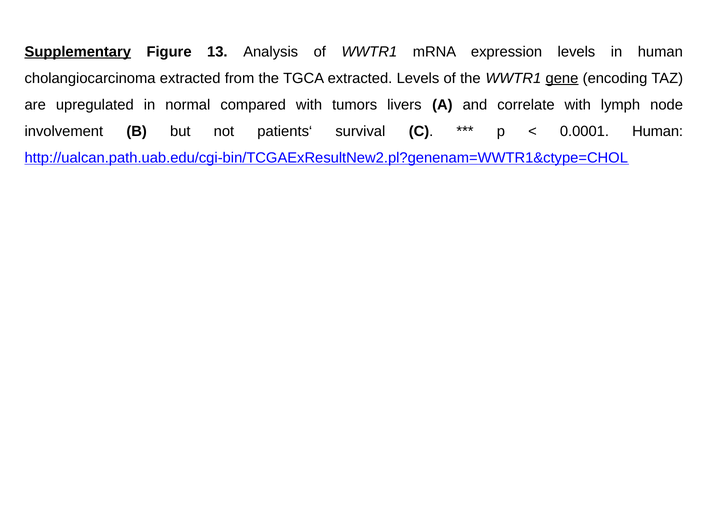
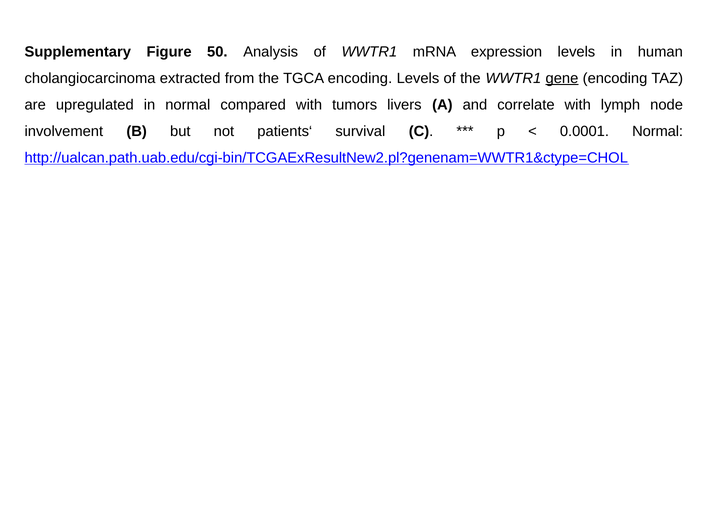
Supplementary underline: present -> none
13: 13 -> 50
TGCA extracted: extracted -> encoding
0.0001 Human: Human -> Normal
